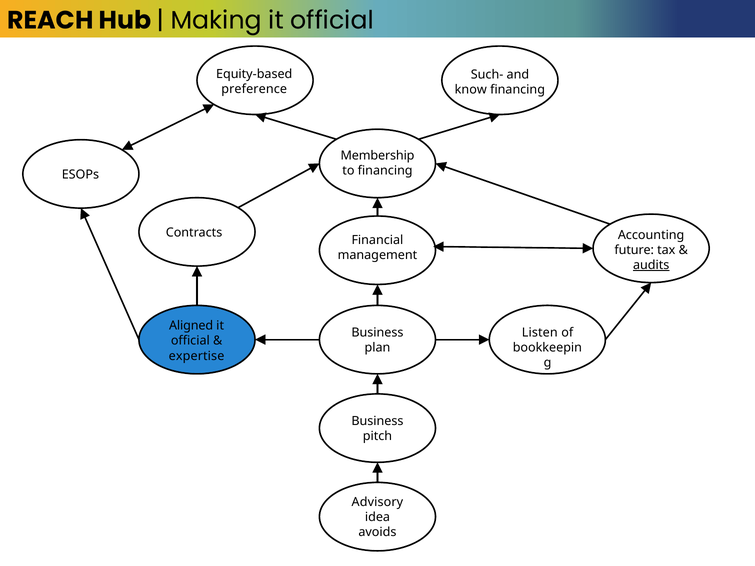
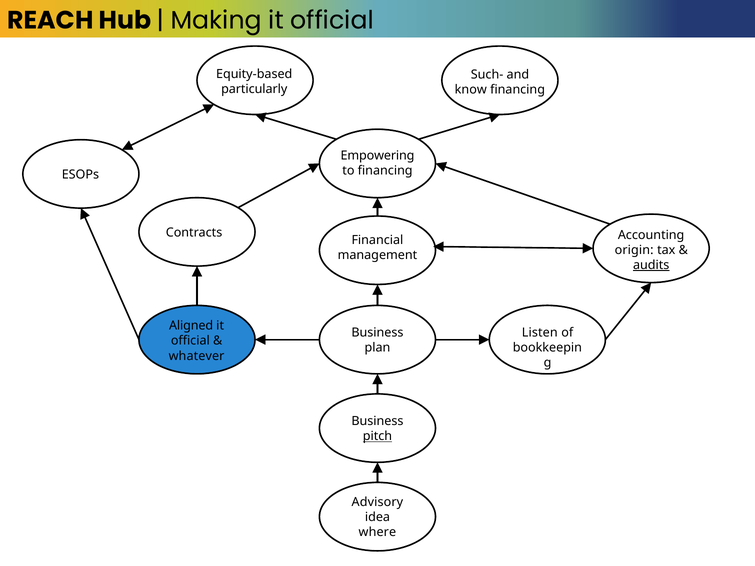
preference: preference -> particularly
Membership: Membership -> Empowering
future: future -> origin
expertise: expertise -> whatever
pitch underline: none -> present
avoids: avoids -> where
